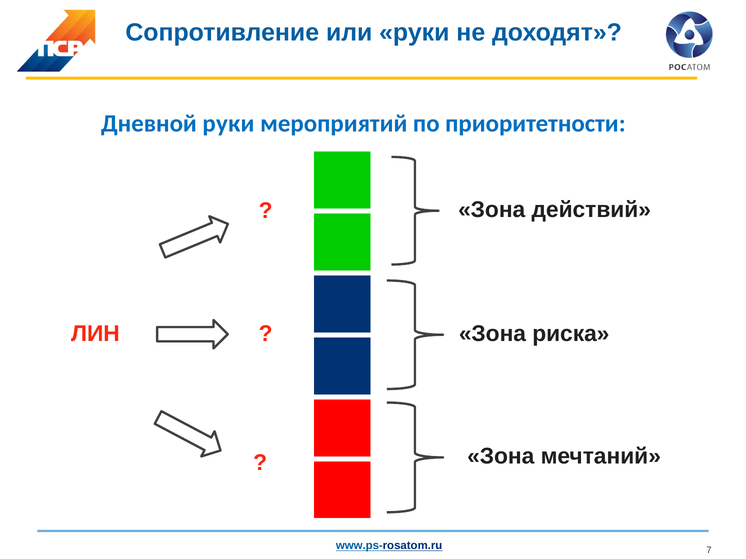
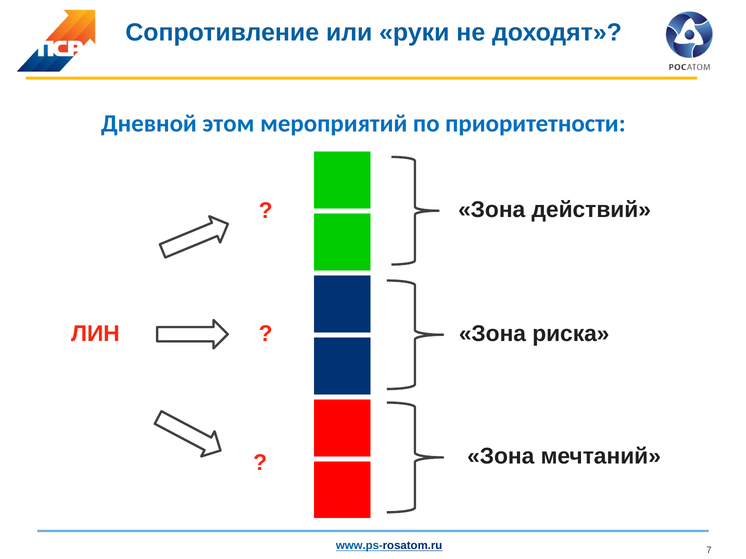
Дневной руки: руки -> этом
